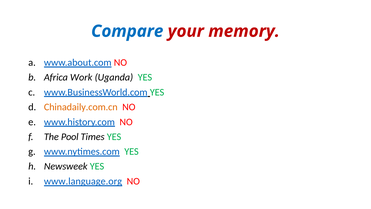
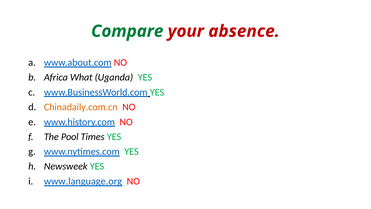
Compare colour: blue -> green
memory: memory -> absence
Work: Work -> What
